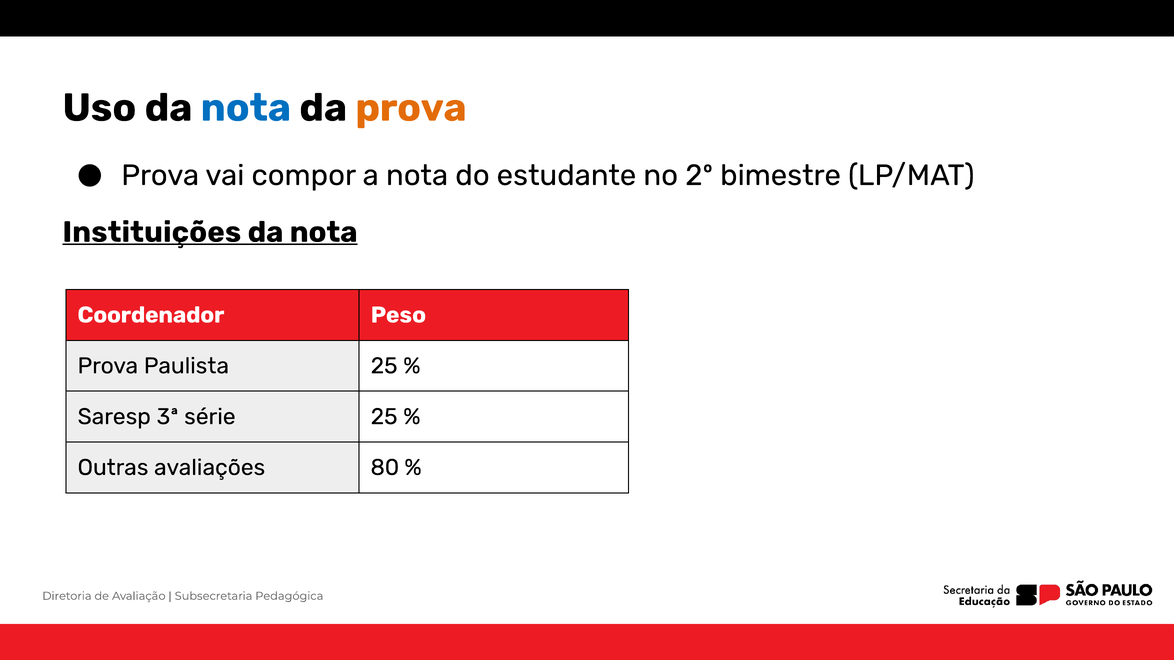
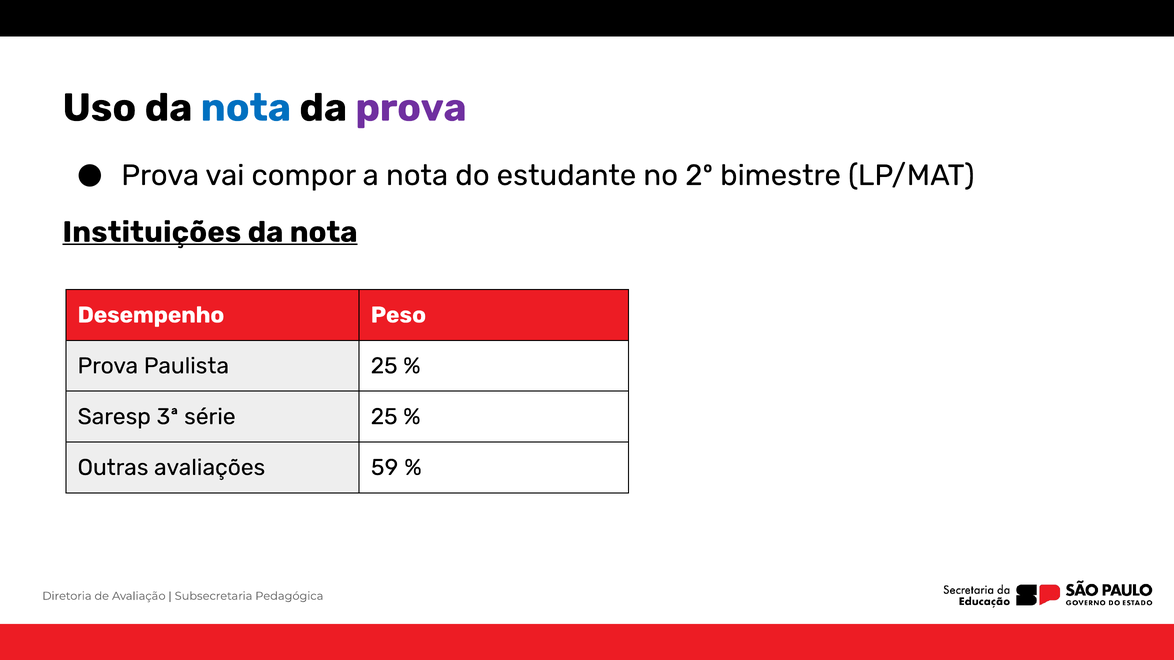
prova at (411, 108) colour: orange -> purple
Coordenador: Coordenador -> Desempenho
80: 80 -> 59
